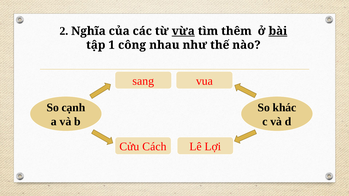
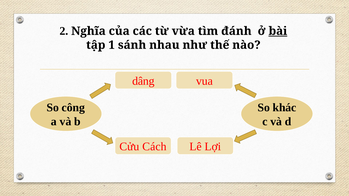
vừa underline: present -> none
thêm: thêm -> đánh
công: công -> sánh
sang: sang -> dâng
cạnh: cạnh -> công
